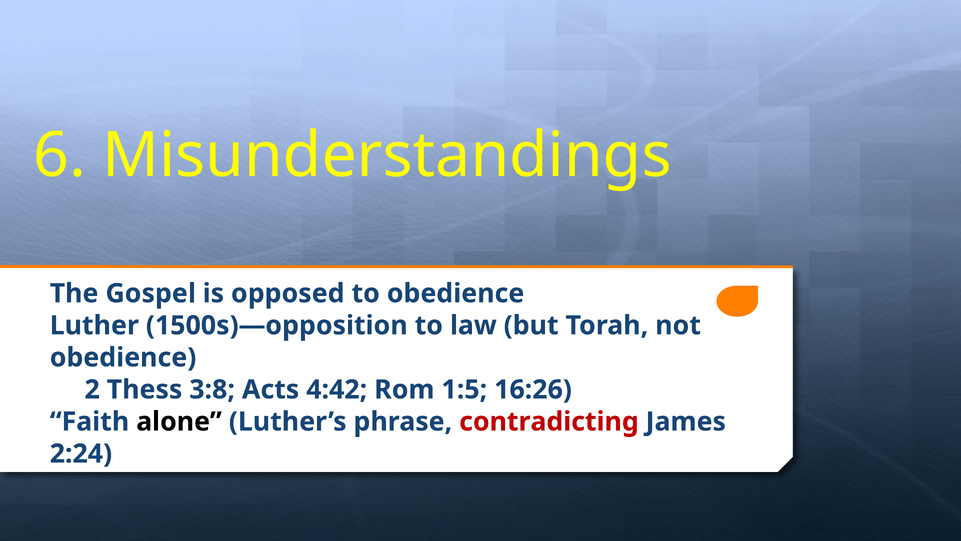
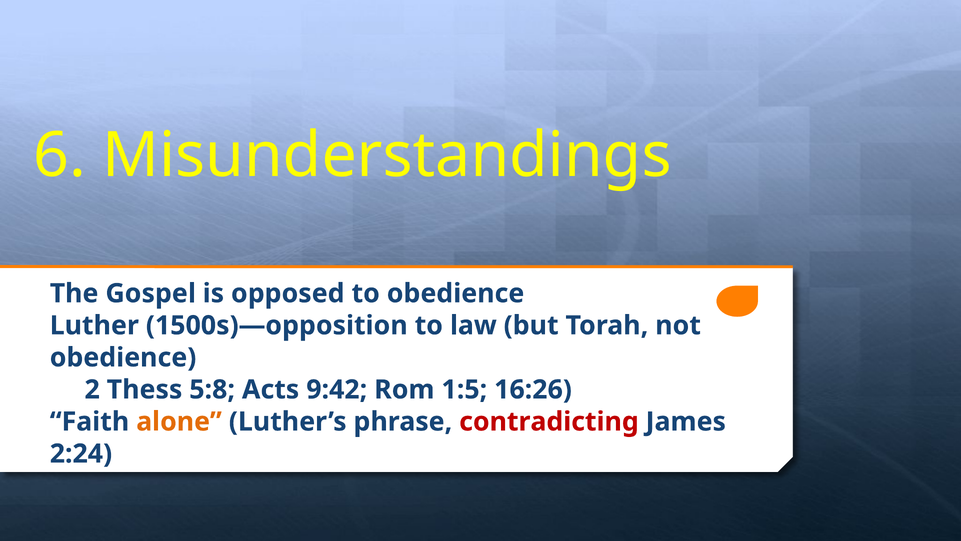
3:8: 3:8 -> 5:8
4:42: 4:42 -> 9:42
alone colour: black -> orange
